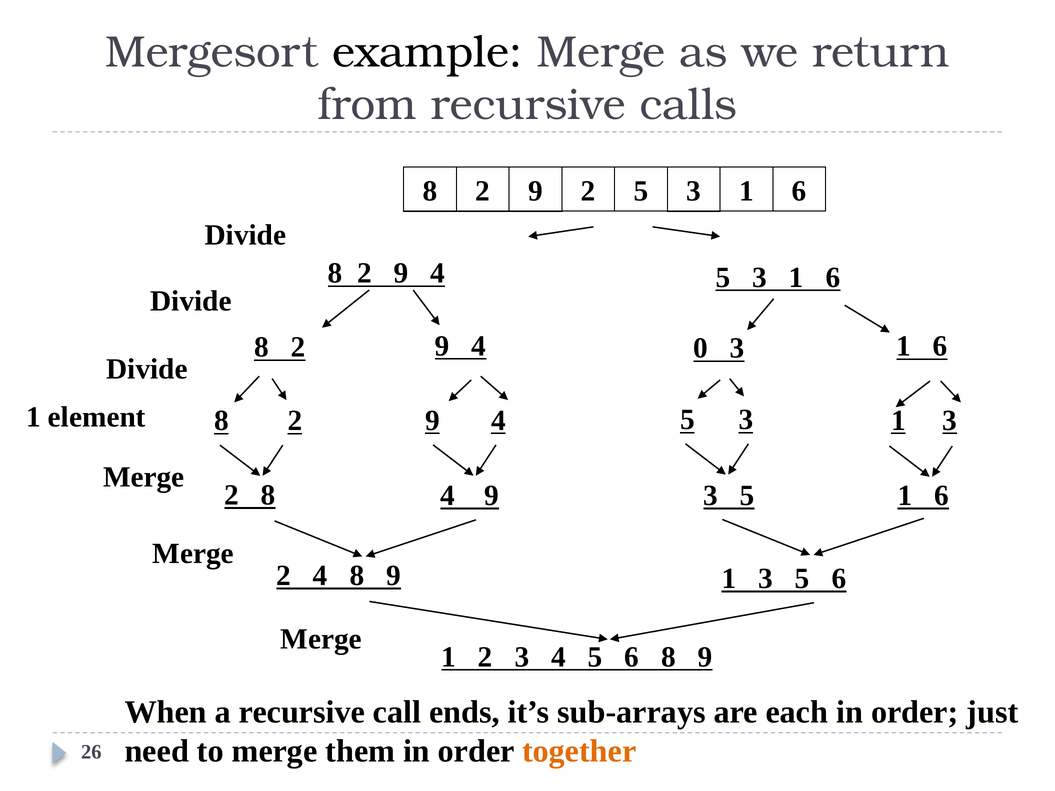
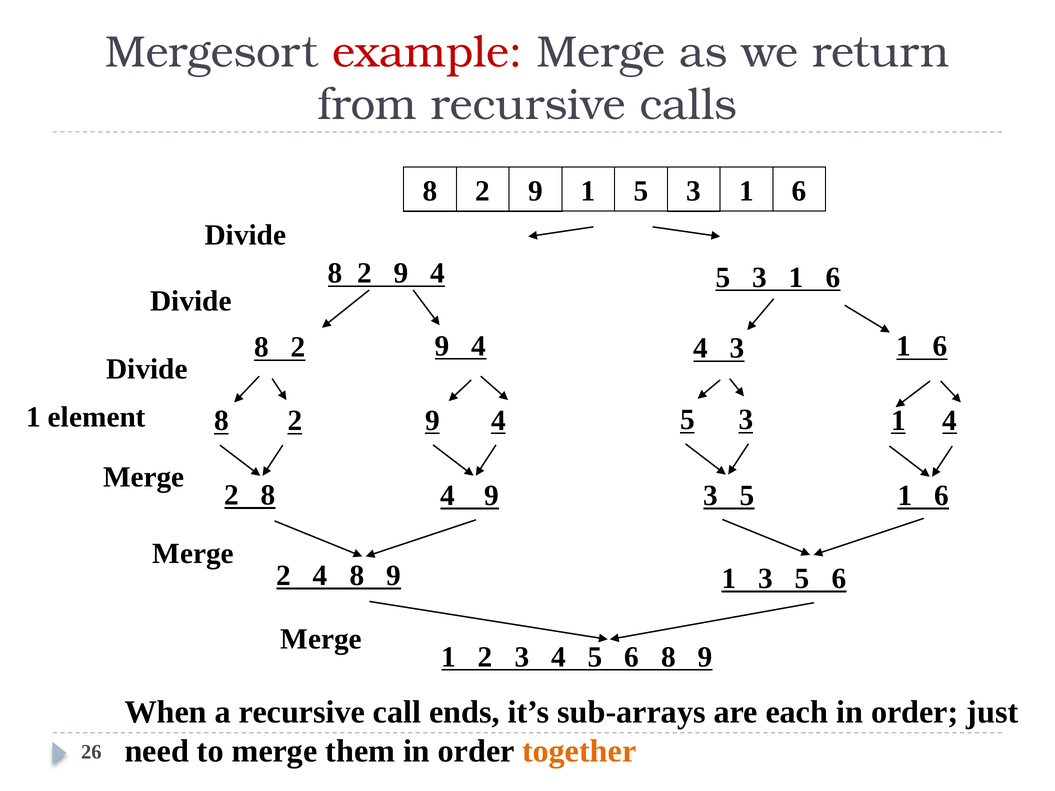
example colour: black -> red
2 9 2: 2 -> 1
9 4 0: 0 -> 4
3 1 3: 3 -> 4
